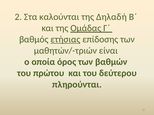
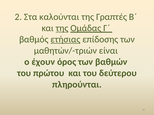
Δηλαδή: Δηλαδή -> Γραπτές
της at (62, 28) underline: none -> present
οποία: οποία -> έχουν
